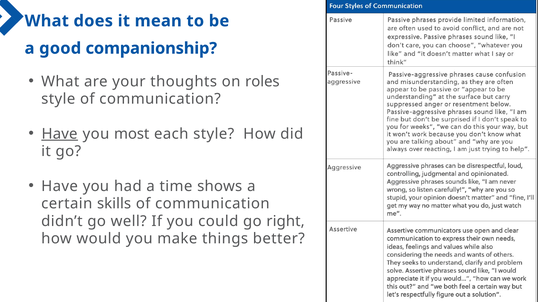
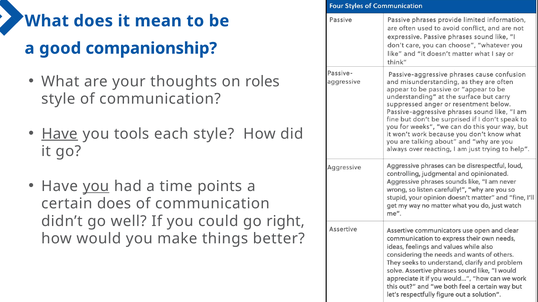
most: most -> tools
you at (96, 187) underline: none -> present
shows: shows -> points
certain skills: skills -> does
